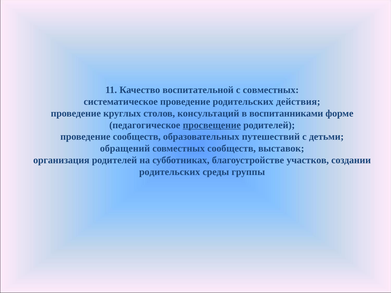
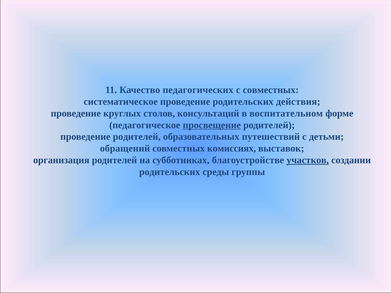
воспитательной: воспитательной -> педагогических
воспитанниками: воспитанниками -> воспитательном
проведение сообществ: сообществ -> родителей
совместных сообществ: сообществ -> комиссиях
участков underline: none -> present
